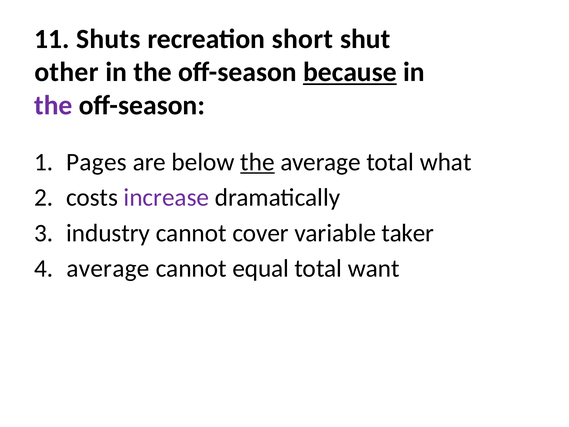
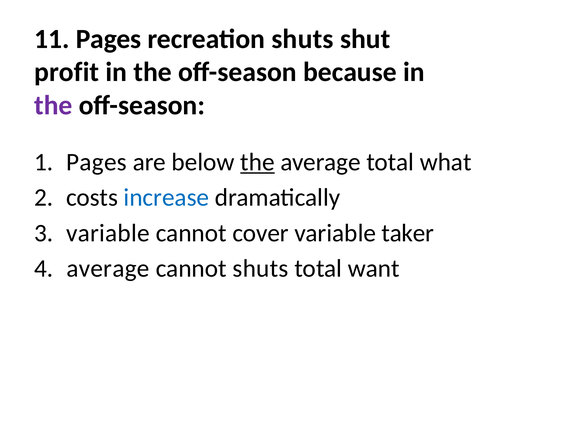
11 Shuts: Shuts -> Pages
recreation short: short -> shuts
other: other -> profit
because underline: present -> none
increase colour: purple -> blue
industry at (108, 233): industry -> variable
cannot equal: equal -> shuts
